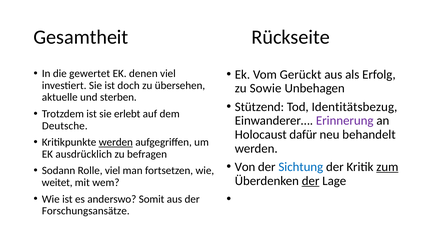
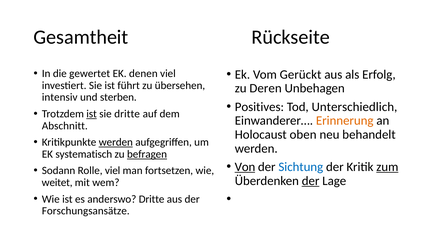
doch: doch -> führt
Sowie: Sowie -> Deren
aktuelle: aktuelle -> intensiv
Stützend: Stützend -> Positives
Identitätsbezug: Identitätsbezug -> Unterschiedlich
ist at (92, 114) underline: none -> present
sie erlebt: erlebt -> dritte
Erinnerung colour: purple -> orange
Deutsche: Deutsche -> Abschnitt
dafür: dafür -> oben
ausdrücklich: ausdrücklich -> systematisch
befragen underline: none -> present
Von underline: none -> present
anderswo Somit: Somit -> Dritte
